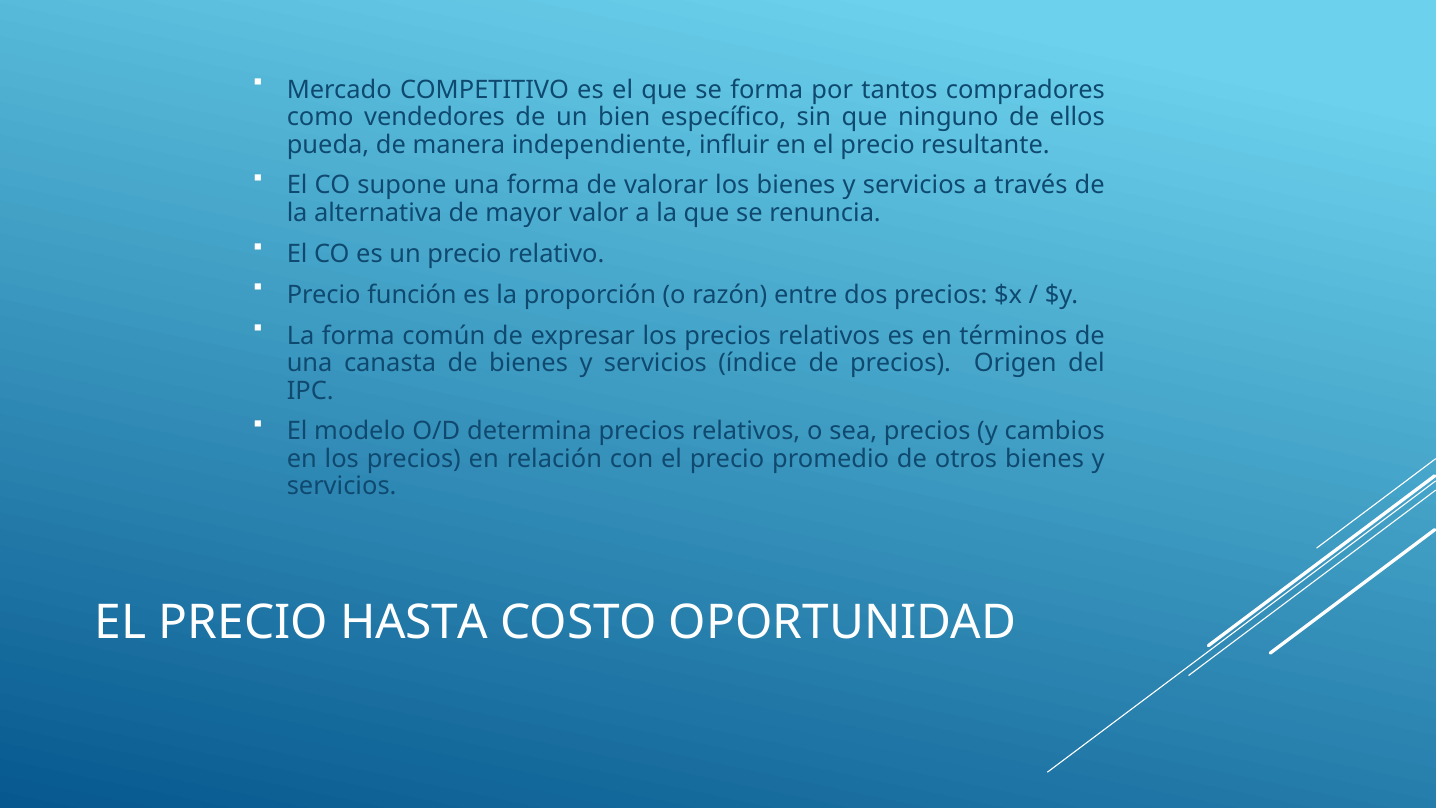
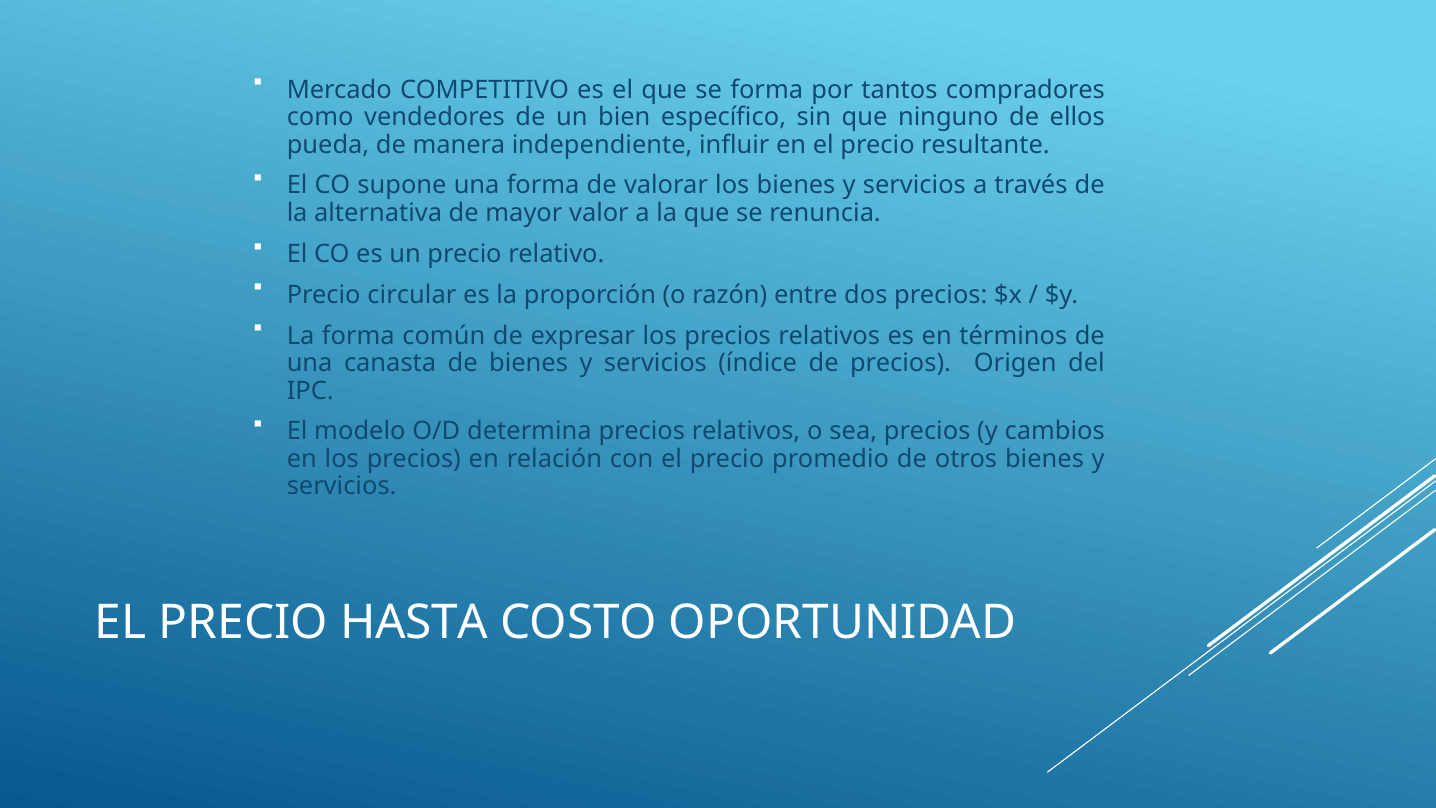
función: función -> circular
